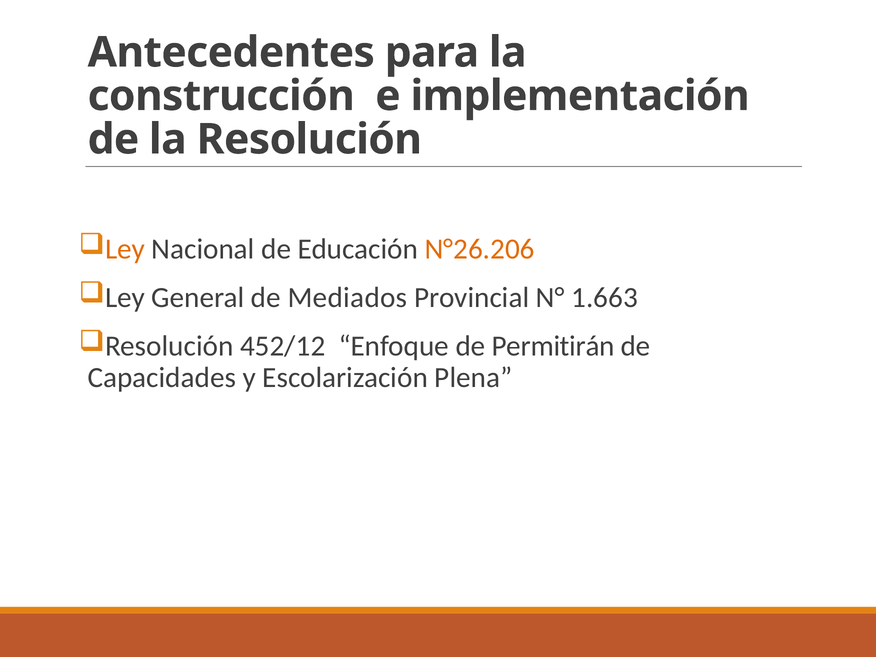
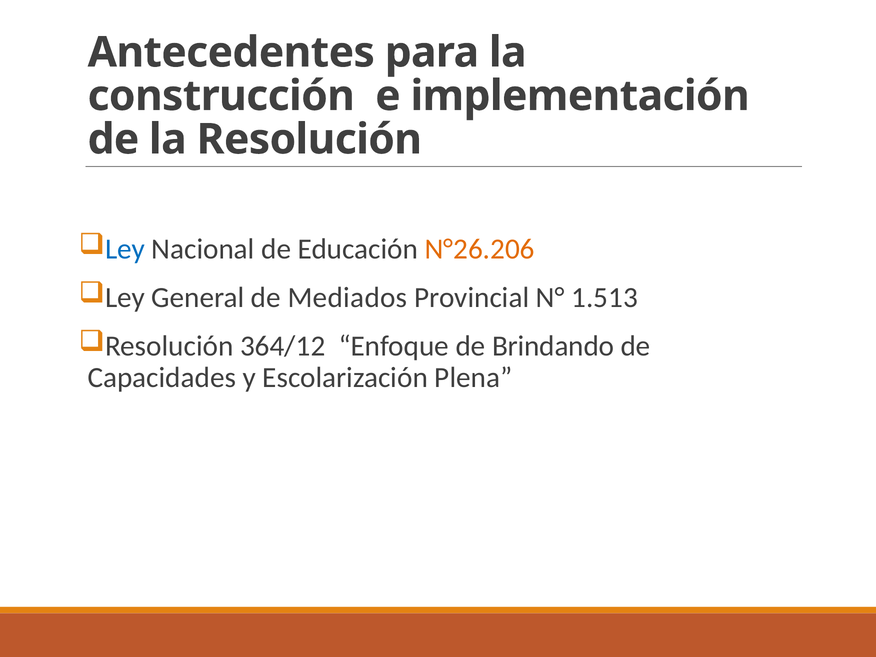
Ley at (125, 249) colour: orange -> blue
1.663: 1.663 -> 1.513
452/12: 452/12 -> 364/12
Permitirán: Permitirán -> Brindando
